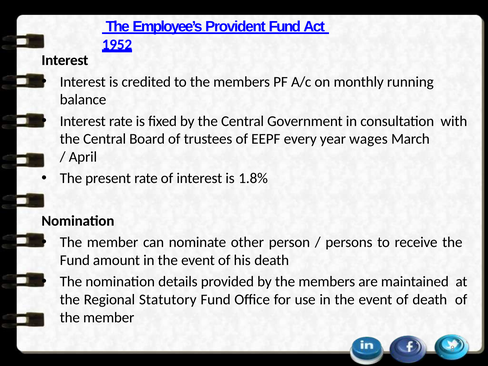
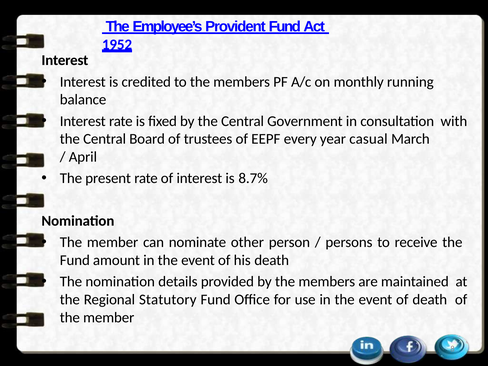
wages: wages -> casual
1.8%: 1.8% -> 8.7%
